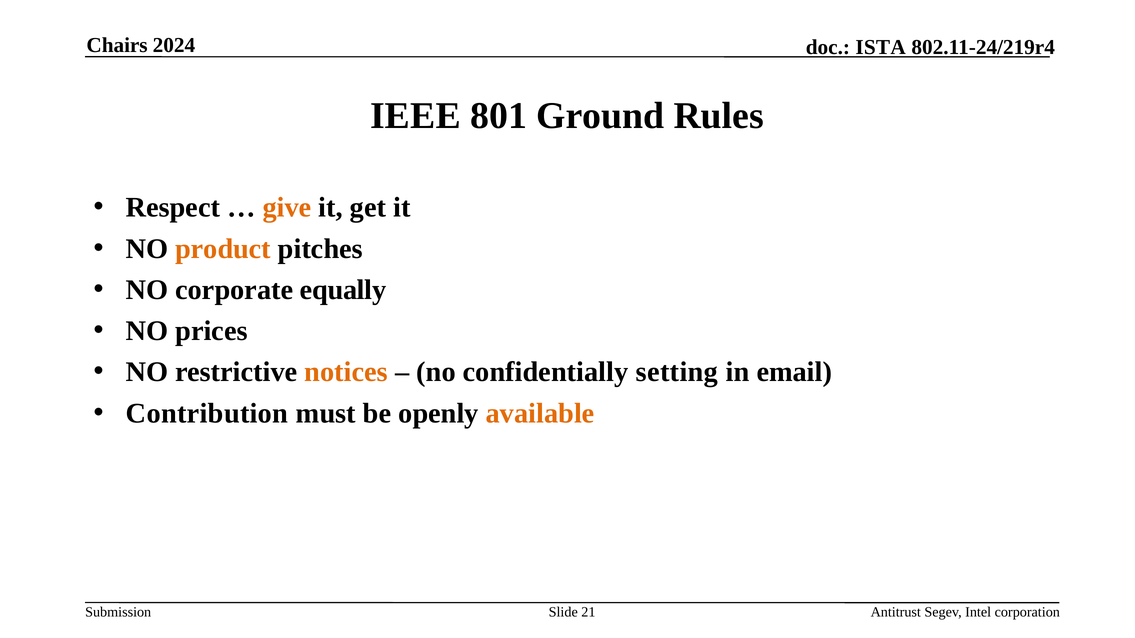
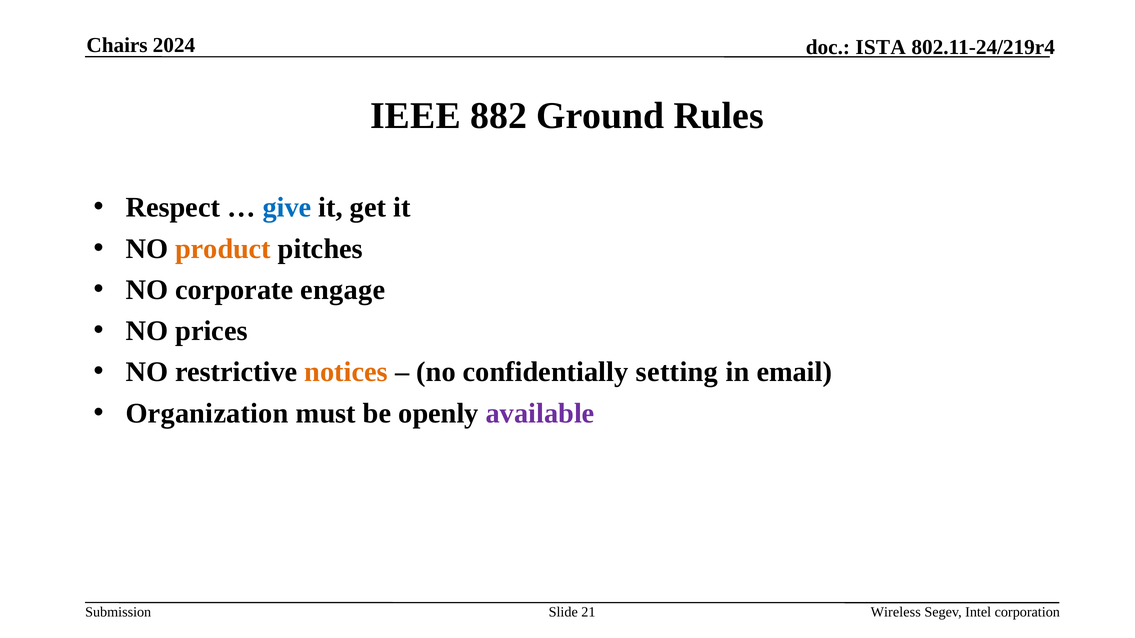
801: 801 -> 882
give colour: orange -> blue
equally: equally -> engage
Contribution: Contribution -> Organization
available colour: orange -> purple
Antitrust: Antitrust -> Wireless
